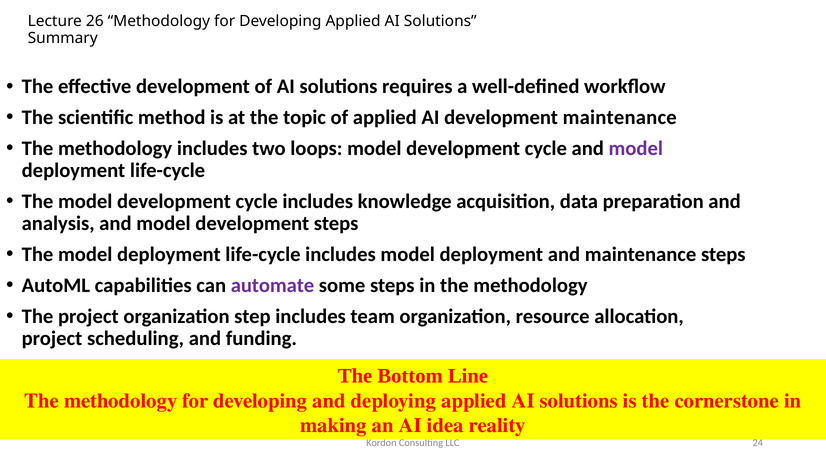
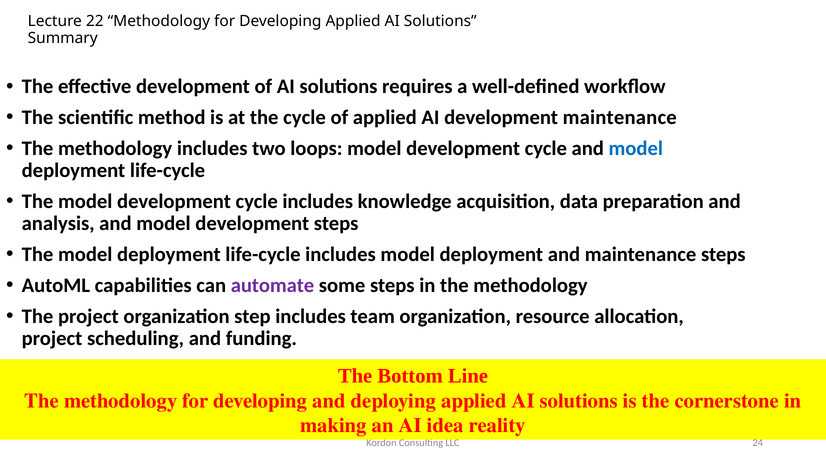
26: 26 -> 22
the topic: topic -> cycle
model at (636, 148) colour: purple -> blue
